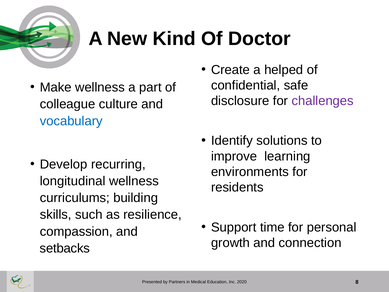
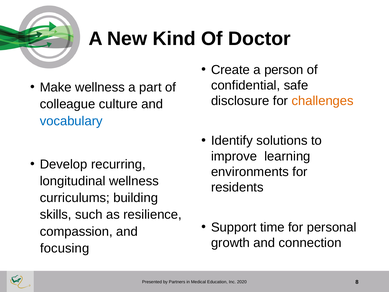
helped: helped -> person
challenges colour: purple -> orange
setbacks: setbacks -> focusing
